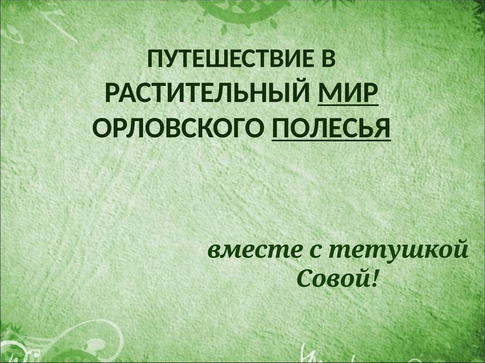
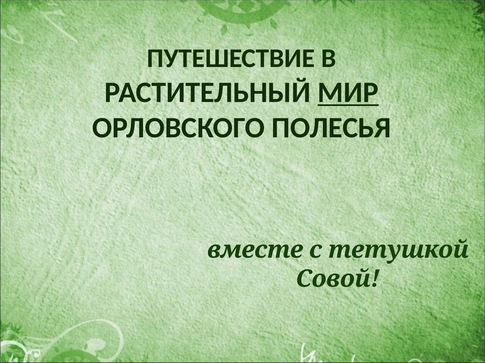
ПОЛЕСЬЯ underline: present -> none
